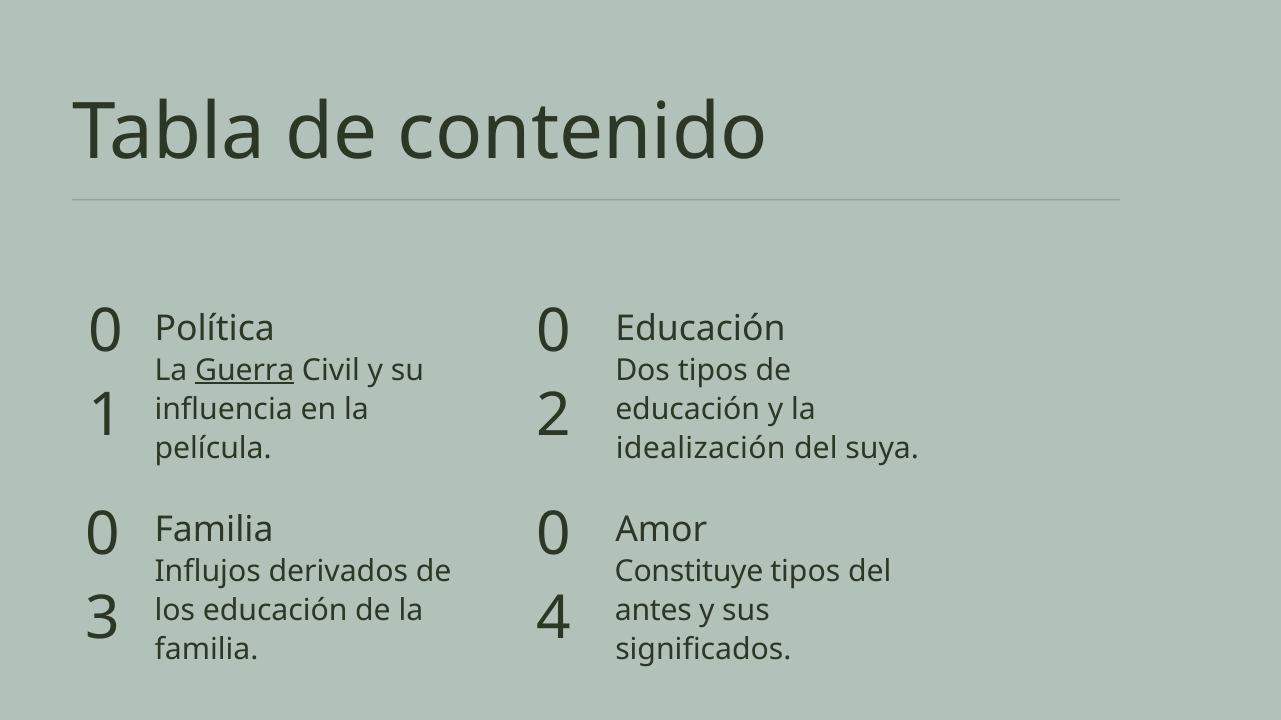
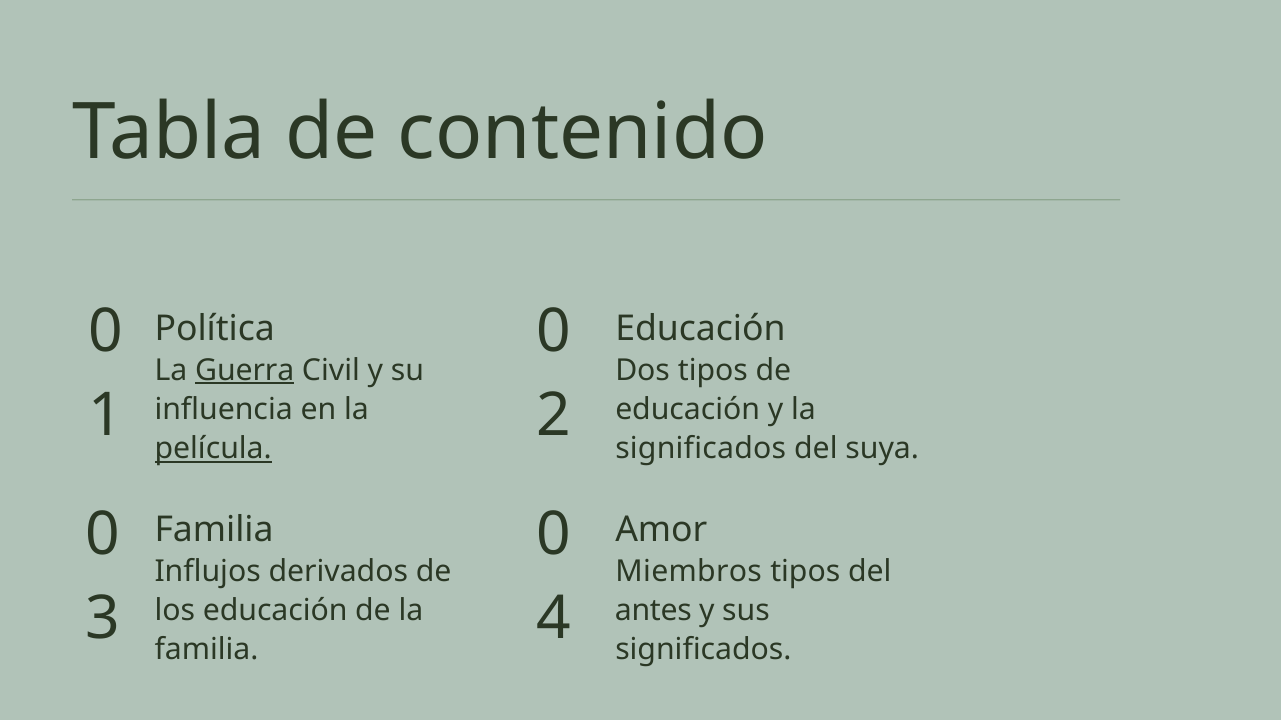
película underline: none -> present
idealización at (701, 449): idealización -> significados
Constituye: Constituye -> Miembros
